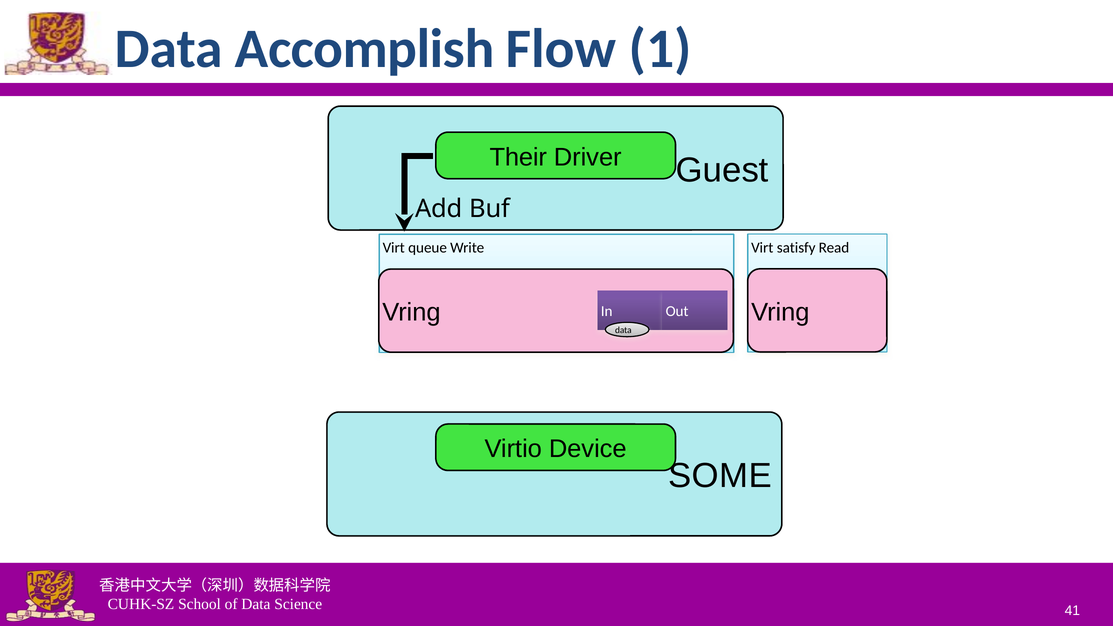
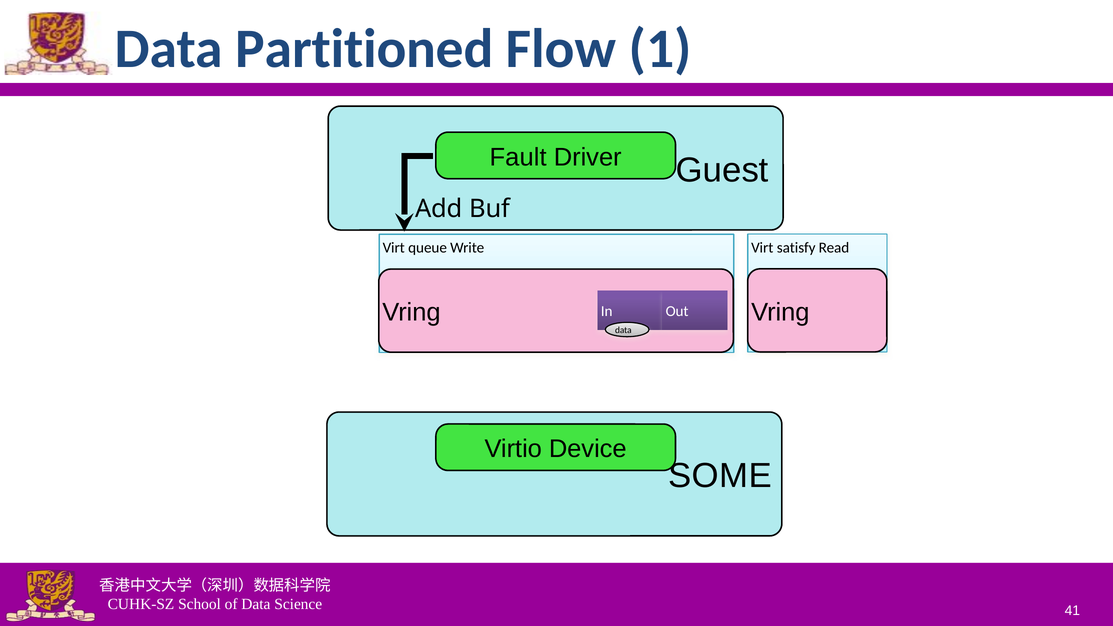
Accomplish: Accomplish -> Partitioned
Their: Their -> Fault
